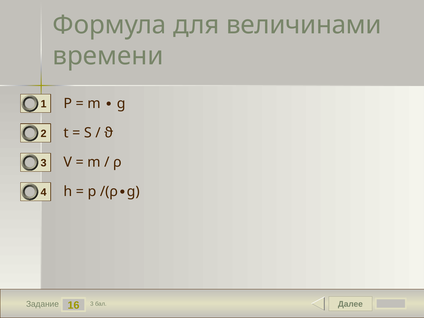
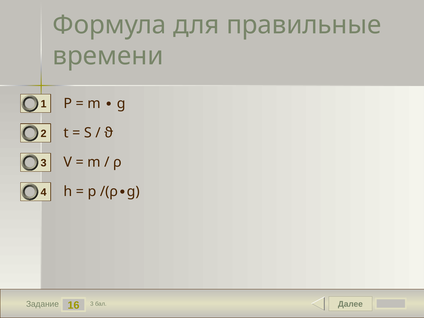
величинами: величинами -> правильные
